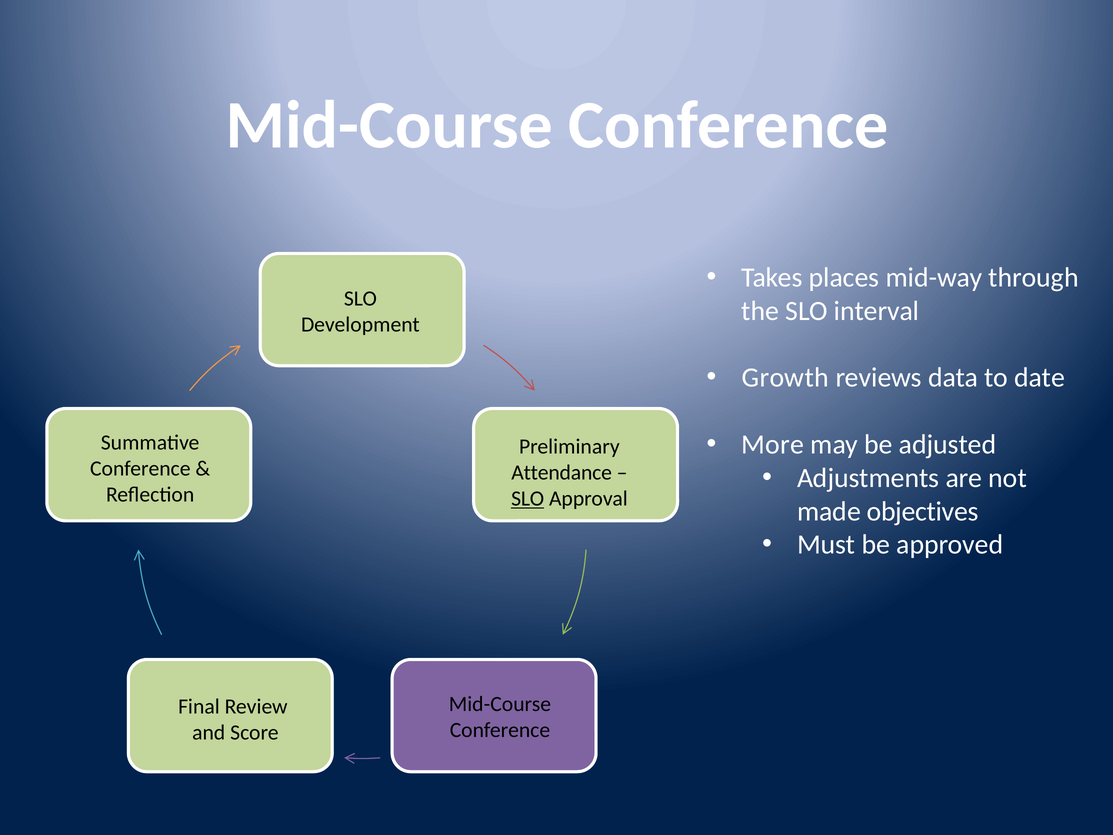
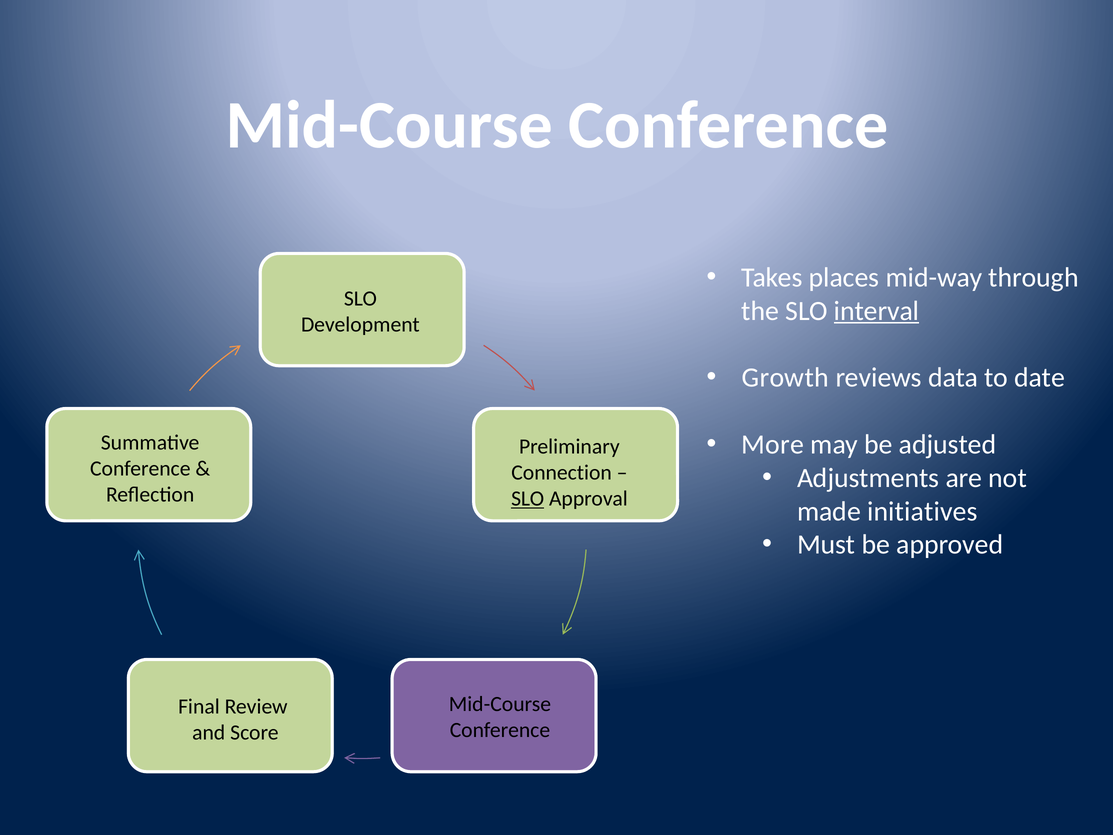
interval underline: none -> present
Attendance: Attendance -> Connection
objectives: objectives -> initiatives
